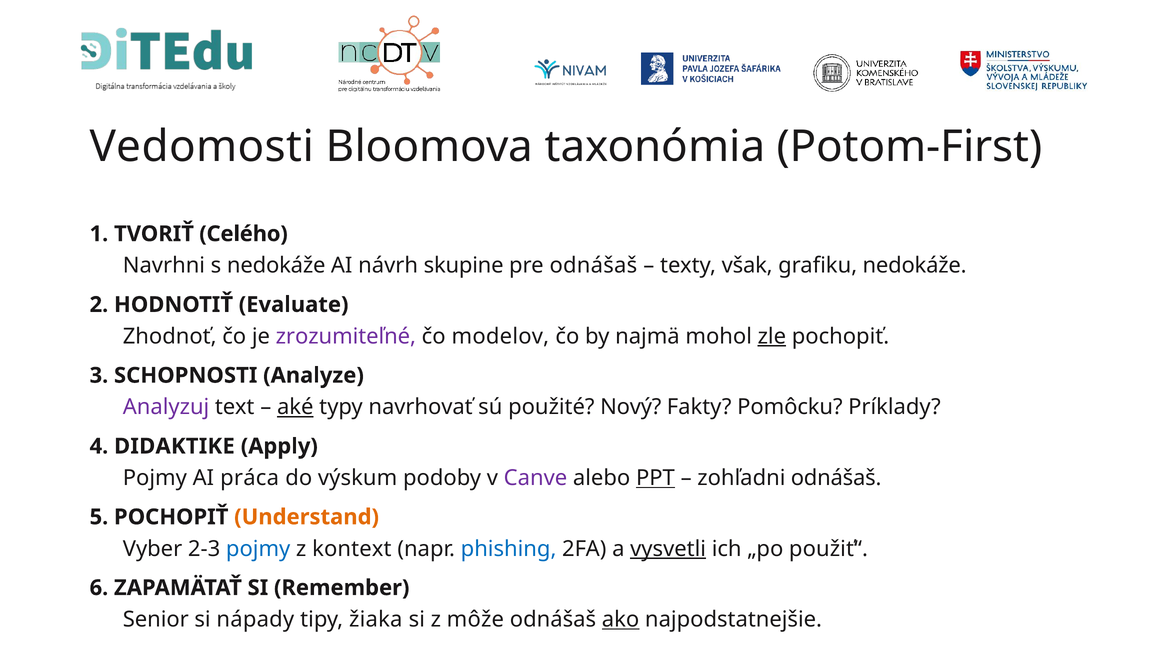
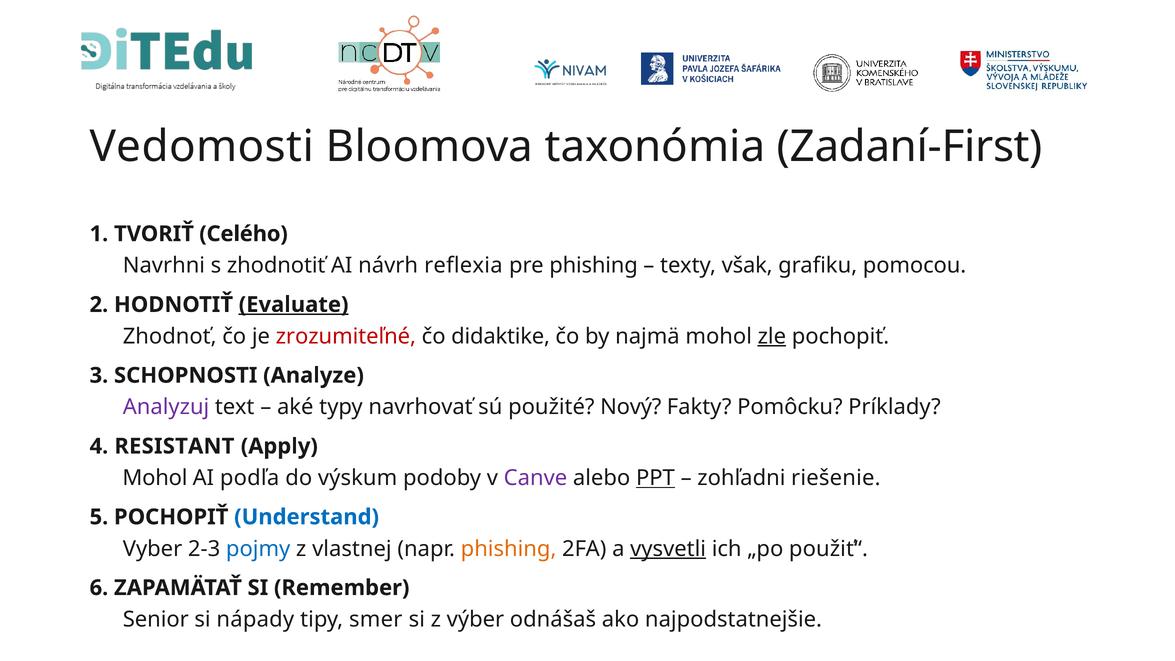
Potom-First: Potom-First -> Zadaní-First
s nedokáže: nedokáže -> zhodnotiť
skupine: skupine -> reflexia
pre odnášaš: odnášaš -> phishing
grafiku nedokáže: nedokáže -> pomocou
Evaluate underline: none -> present
zrozumiteľné colour: purple -> red
modelov: modelov -> didaktike
aké underline: present -> none
DIDAKTIKE: DIDAKTIKE -> RESISTANT
Pojmy at (155, 478): Pojmy -> Mohol
práca: práca -> podľa
zohľadni odnášaš: odnášaš -> riešenie
Understand colour: orange -> blue
kontext: kontext -> vlastnej
phishing at (509, 549) colour: blue -> orange
žiaka: žiaka -> smer
môže: môže -> výber
ako underline: present -> none
